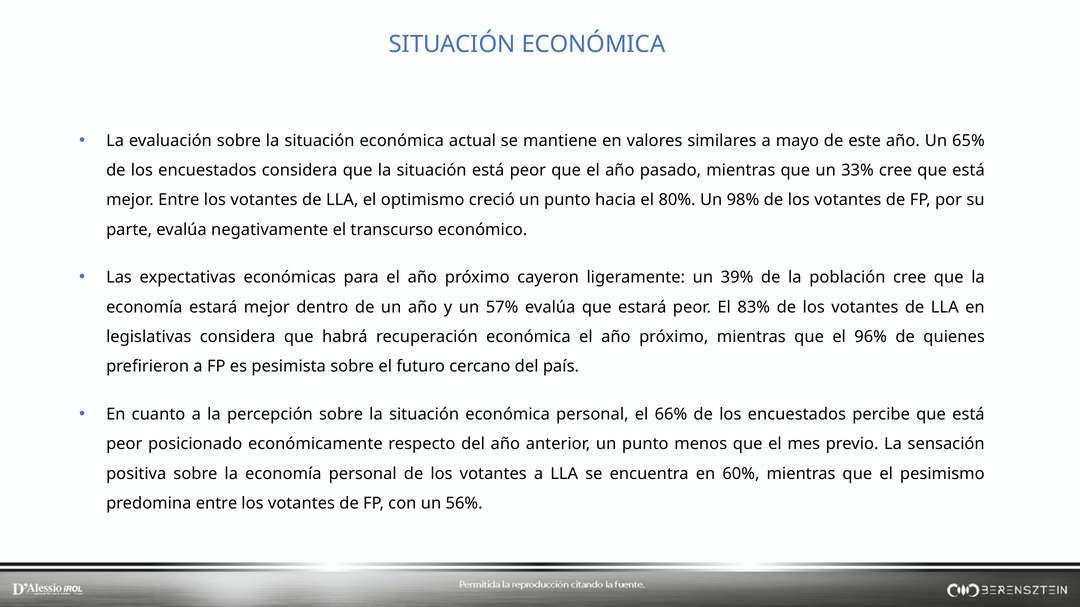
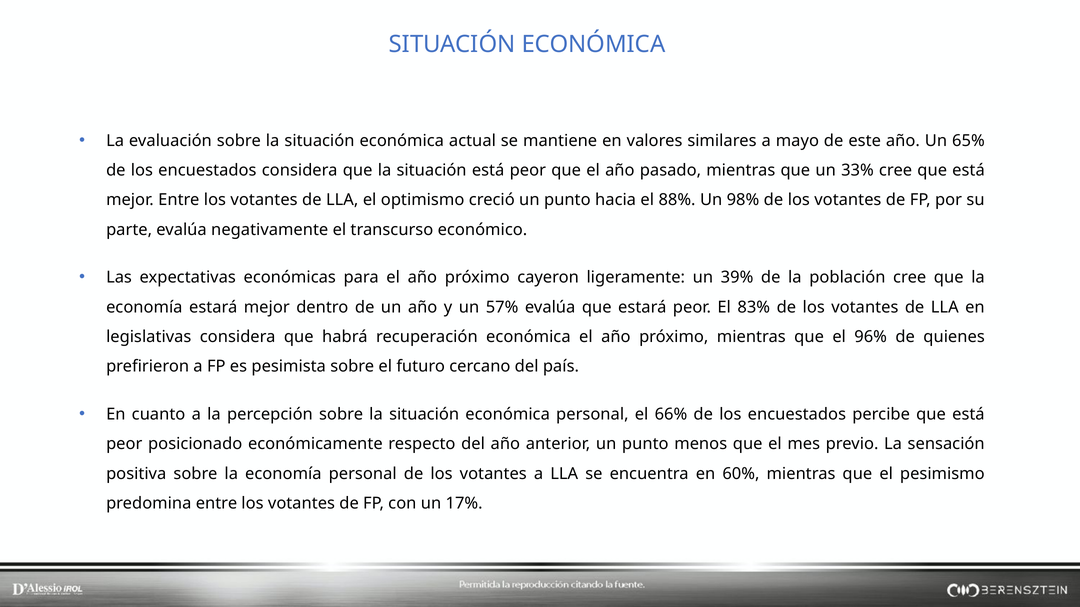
80%: 80% -> 88%
56%: 56% -> 17%
